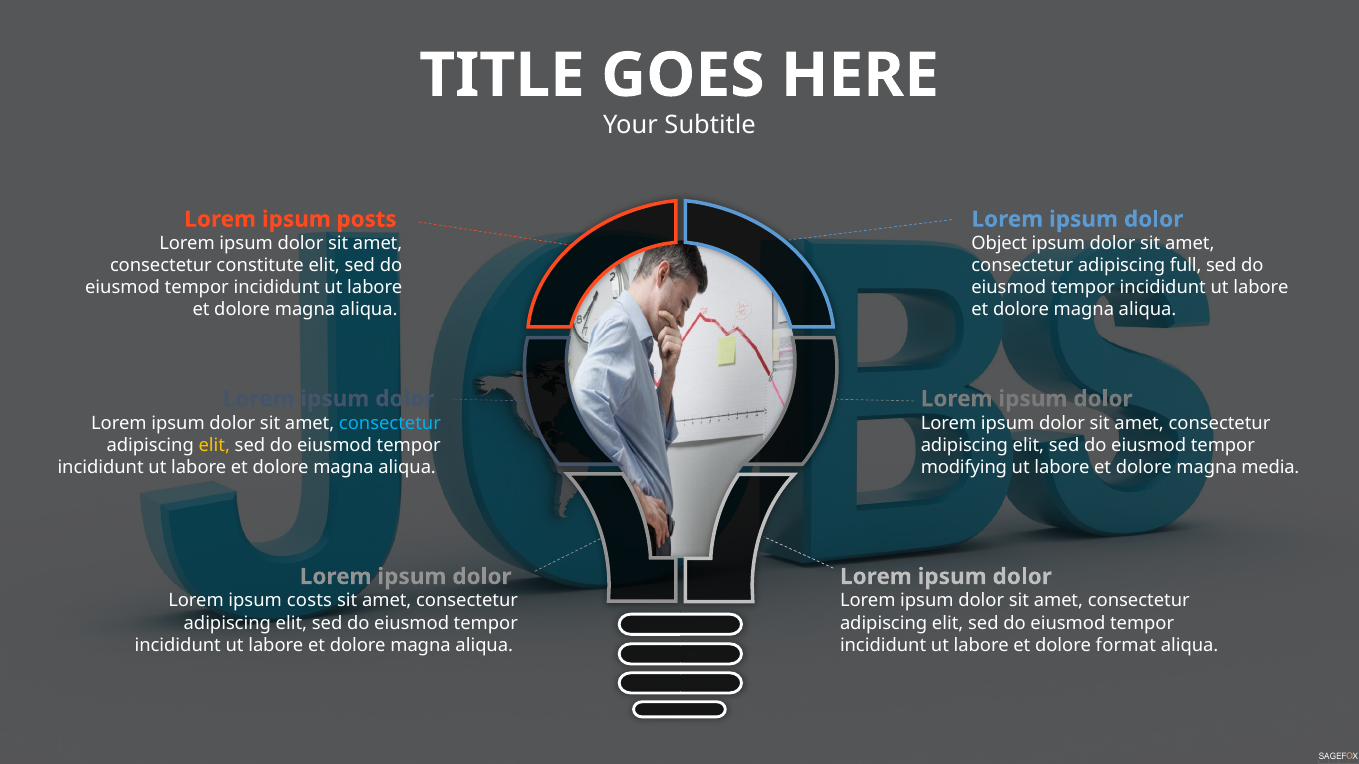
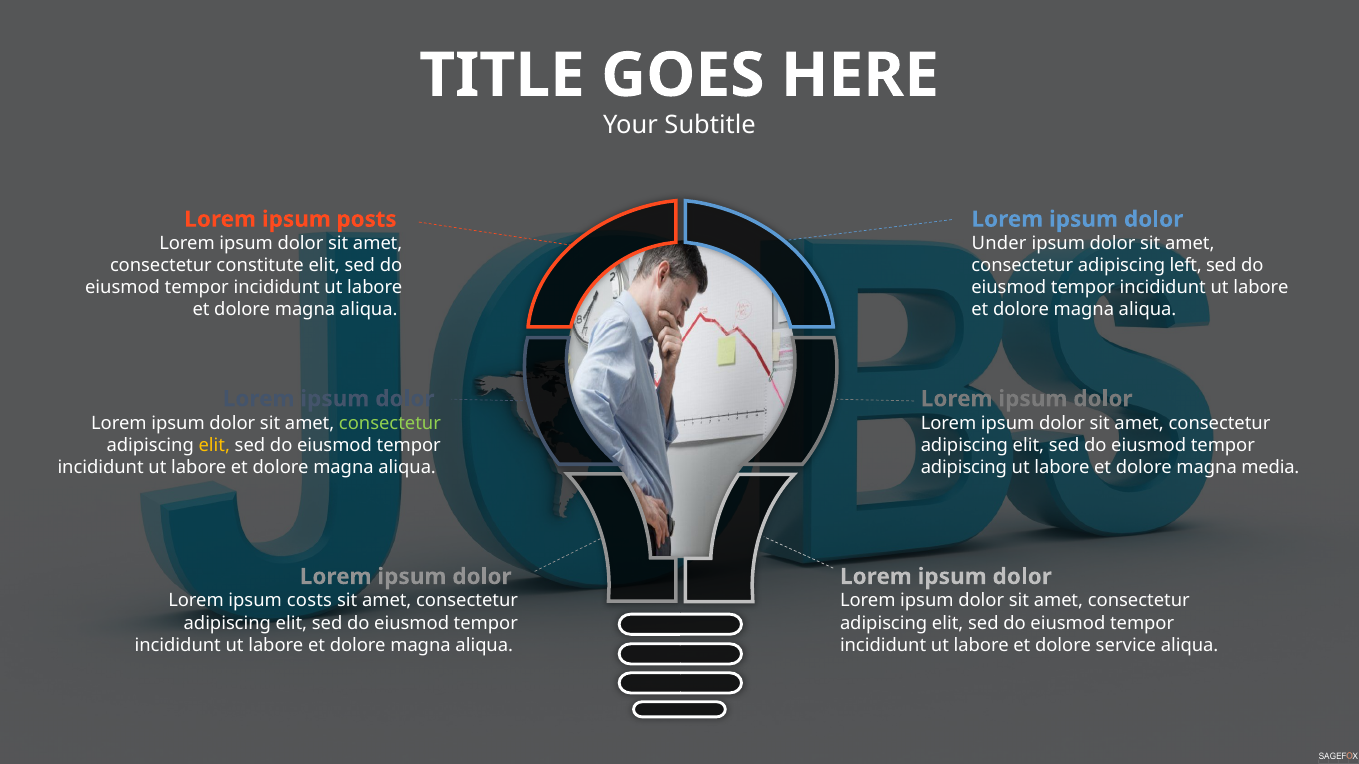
Object: Object -> Under
full: full -> left
consectetur at (390, 423) colour: light blue -> light green
modifying at (964, 468): modifying -> adipiscing
format: format -> service
